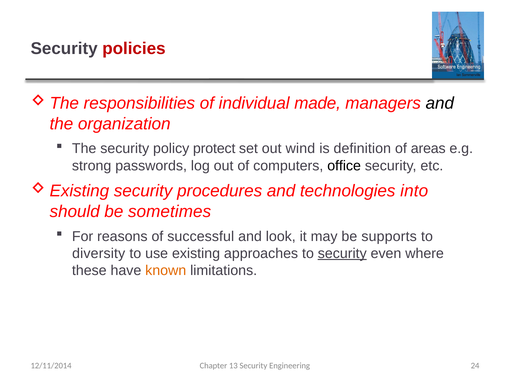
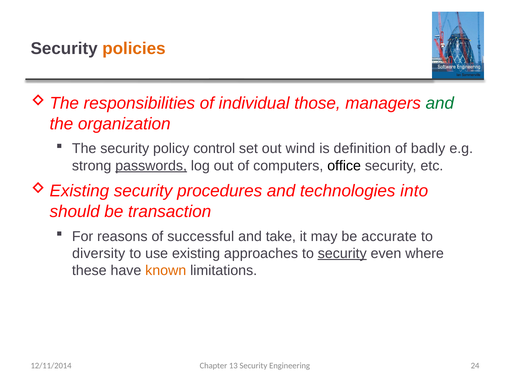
policies colour: red -> orange
made: made -> those
and at (440, 103) colour: black -> green
protect: protect -> control
areas: areas -> badly
passwords underline: none -> present
sometimes: sometimes -> transaction
look: look -> take
supports: supports -> accurate
